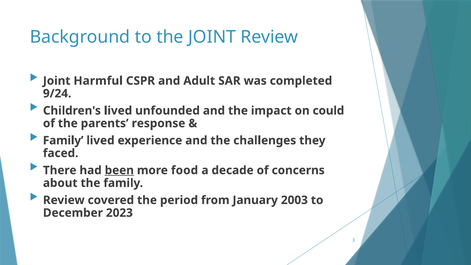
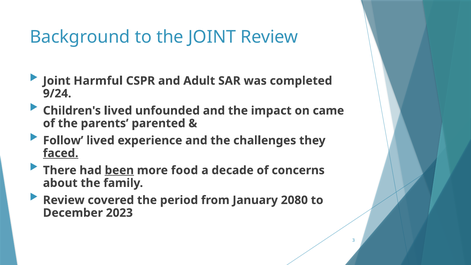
could: could -> came
response: response -> parented
Family at (63, 140): Family -> Follow
faced underline: none -> present
2003: 2003 -> 2080
